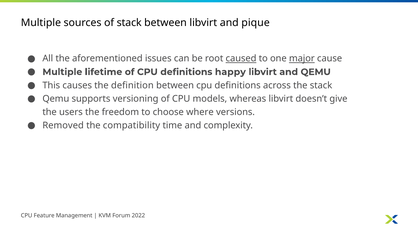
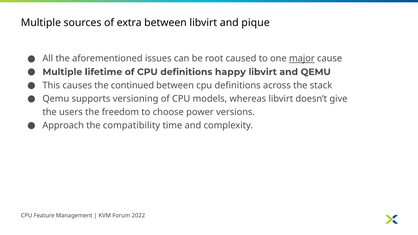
of stack: stack -> extra
caused underline: present -> none
definition: definition -> continued
where: where -> power
Removed: Removed -> Approach
